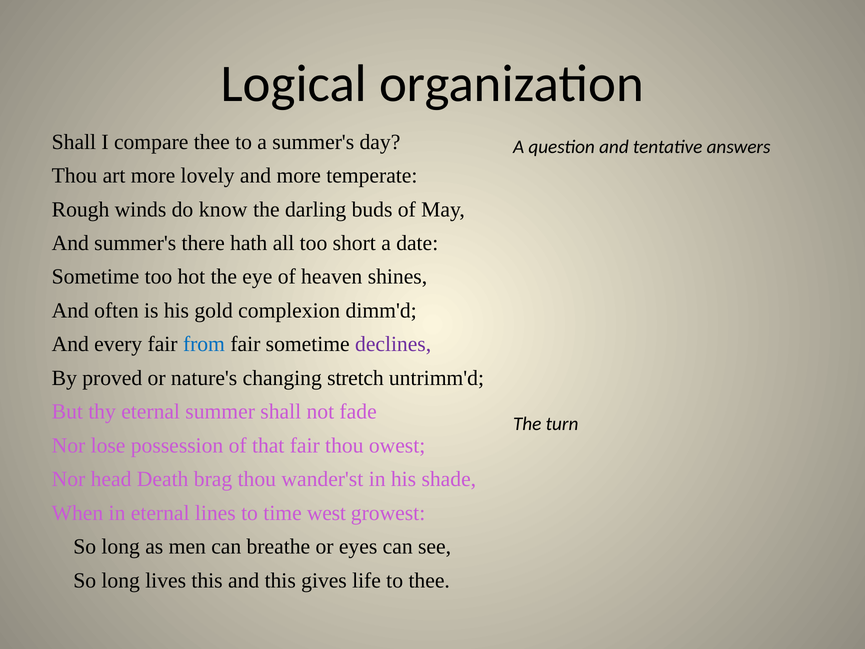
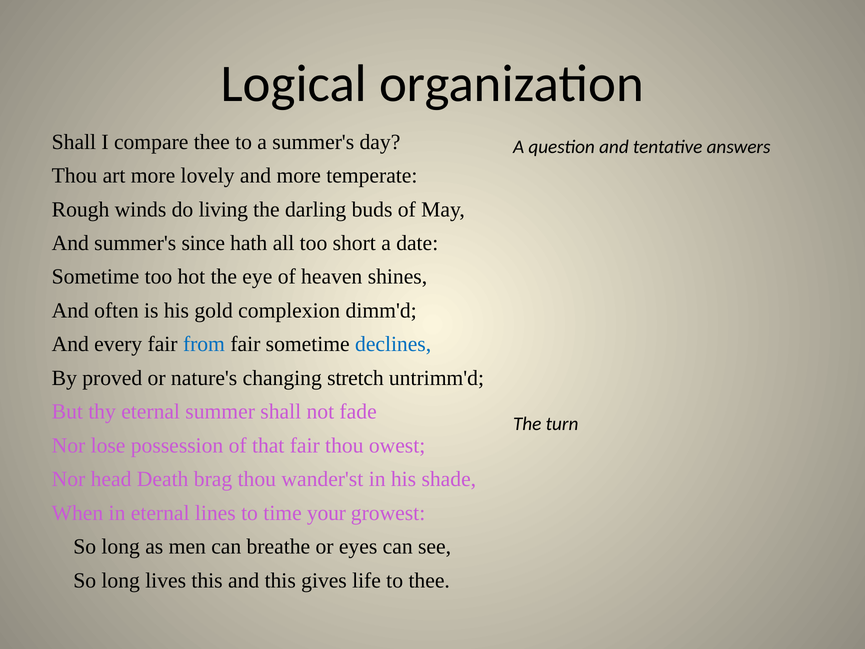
know: know -> living
there: there -> since
declines colour: purple -> blue
west: west -> your
